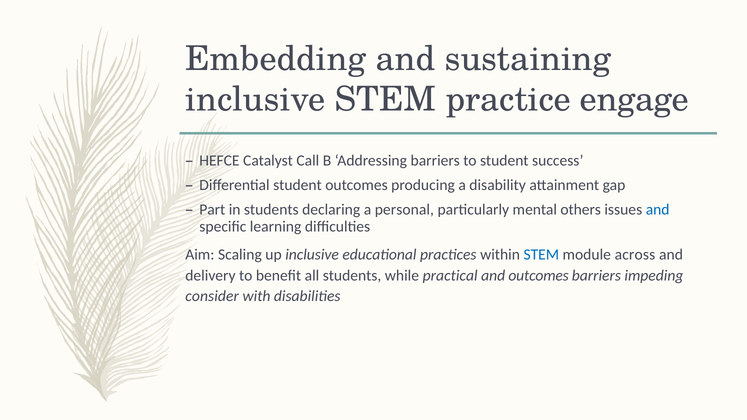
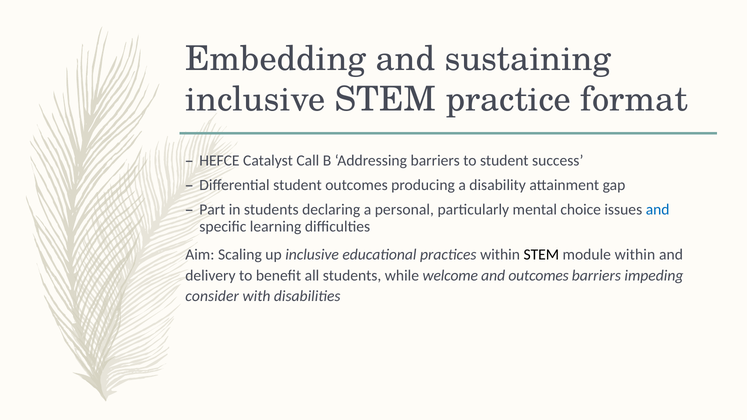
engage: engage -> format
others: others -> choice
STEM at (541, 255) colour: blue -> black
module across: across -> within
practical: practical -> welcome
